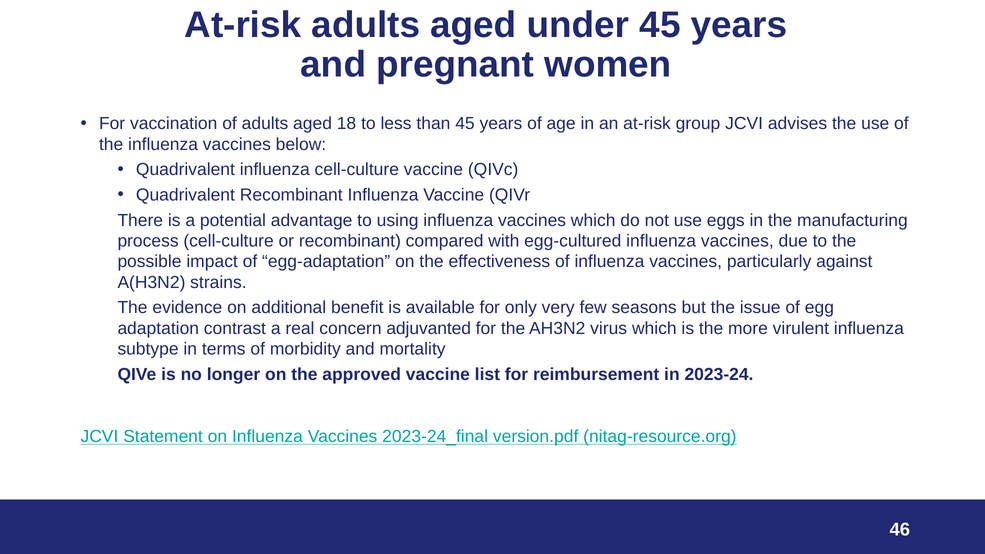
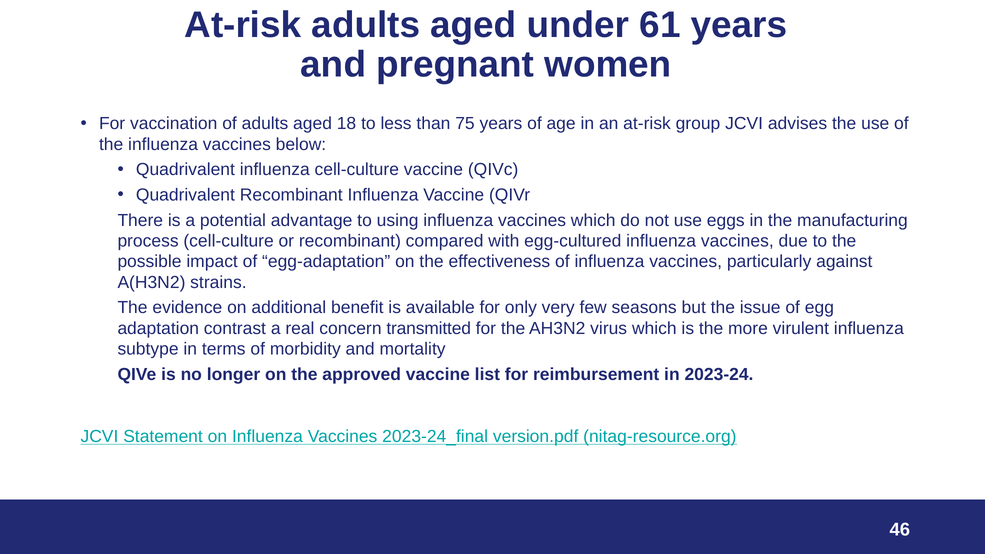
under 45: 45 -> 61
than 45: 45 -> 75
adjuvanted: adjuvanted -> transmitted
